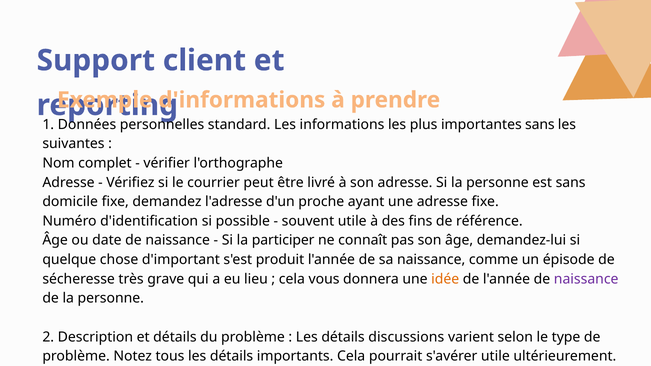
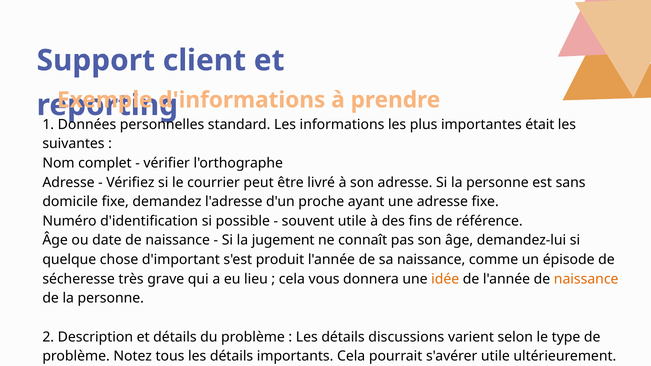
importantes sans: sans -> était
participer: participer -> jugement
naissance at (586, 279) colour: purple -> orange
